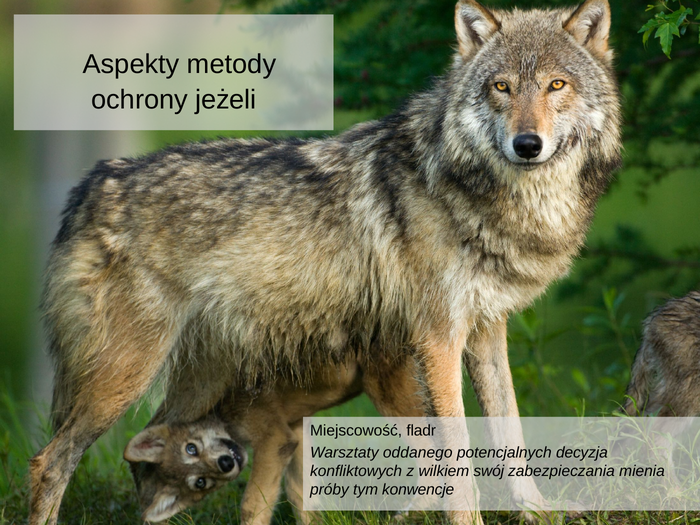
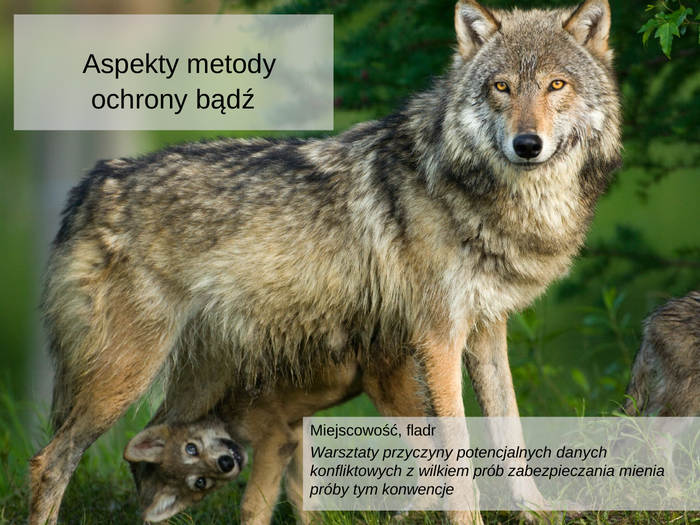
jeżeli: jeżeli -> bądź
oddanego: oddanego -> przyczyny
decyzja: decyzja -> danych
swój: swój -> prób
